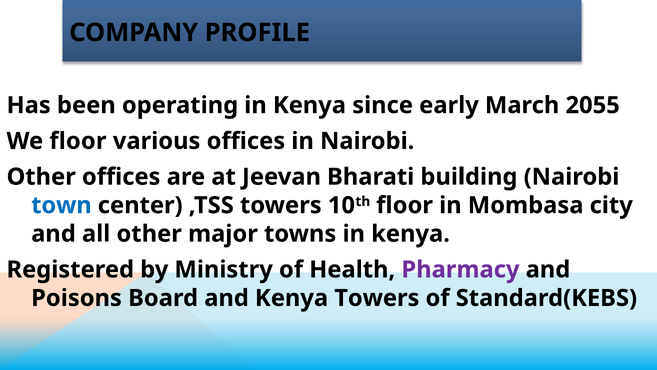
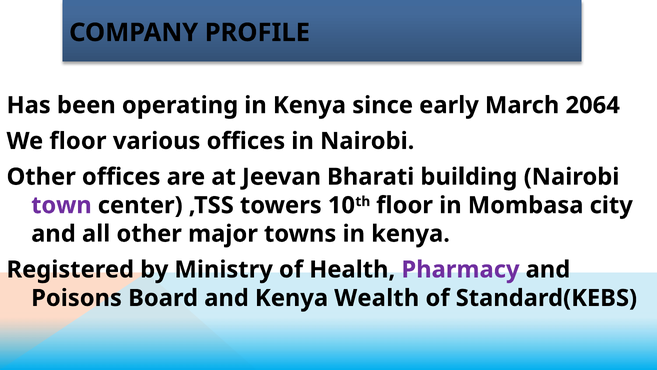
2055: 2055 -> 2064
town colour: blue -> purple
Kenya Towers: Towers -> Wealth
